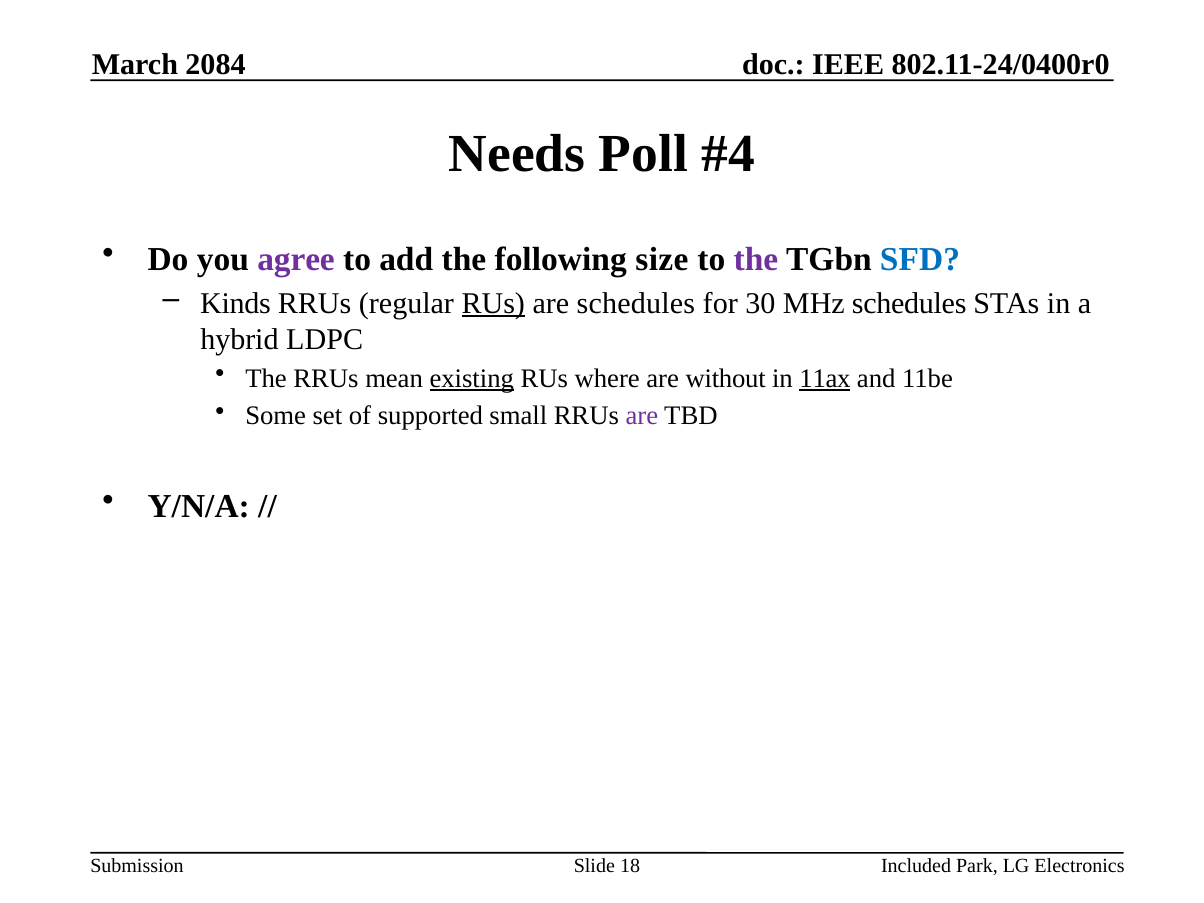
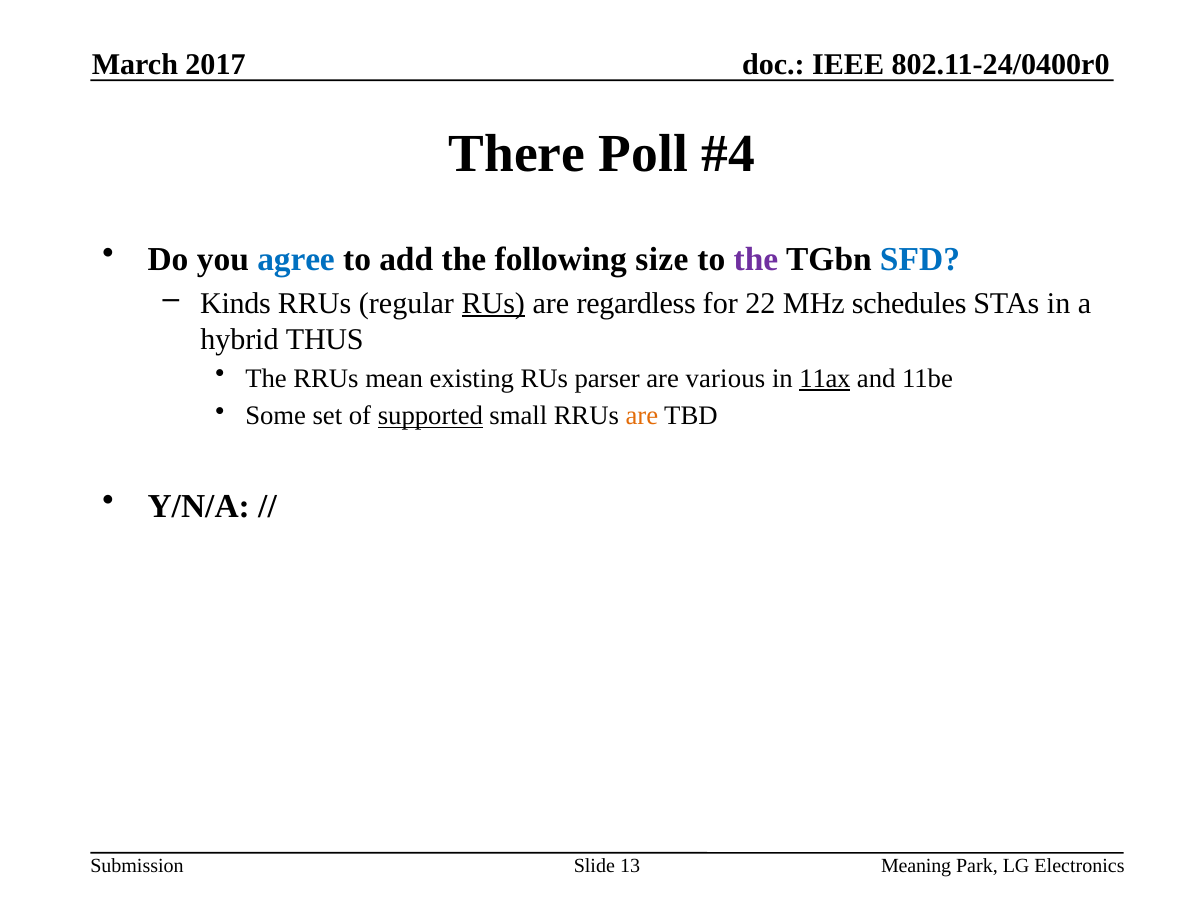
2084: 2084 -> 2017
Needs: Needs -> There
agree colour: purple -> blue
are schedules: schedules -> regardless
30: 30 -> 22
LDPC: LDPC -> THUS
existing underline: present -> none
where: where -> parser
without: without -> various
supported underline: none -> present
are at (642, 416) colour: purple -> orange
18: 18 -> 13
Included: Included -> Meaning
